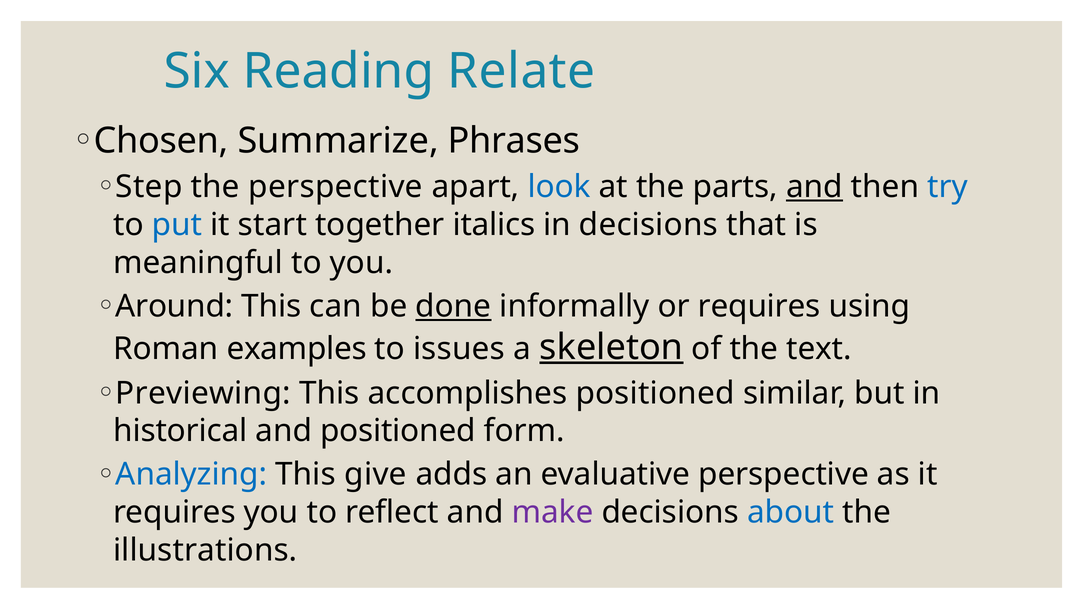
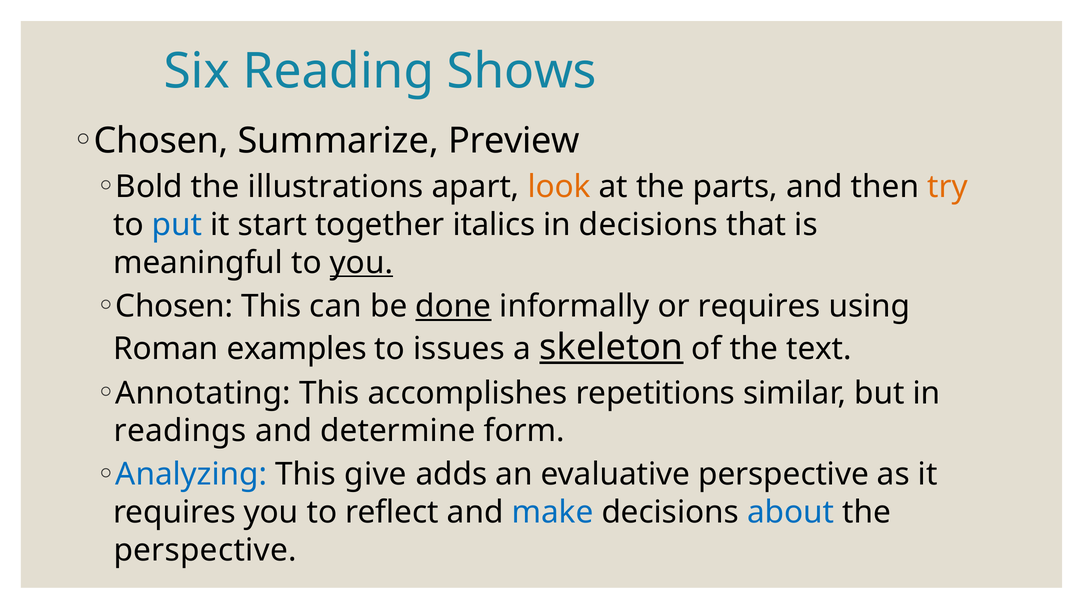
Relate: Relate -> Shows
Phrases: Phrases -> Preview
Step: Step -> Bold
the perspective: perspective -> illustrations
look colour: blue -> orange
and at (814, 187) underline: present -> none
try colour: blue -> orange
you at (361, 263) underline: none -> present
Around at (174, 306): Around -> Chosen
Previewing: Previewing -> Annotating
accomplishes positioned: positioned -> repetitions
historical: historical -> readings
and positioned: positioned -> determine
make colour: purple -> blue
illustrations at (205, 551): illustrations -> perspective
